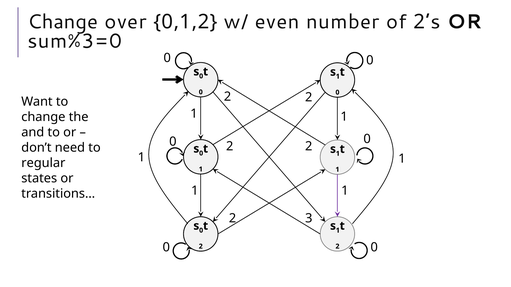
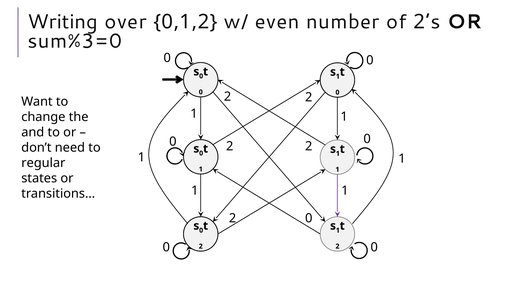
Change at (63, 22): Change -> Writing
3 at (309, 219): 3 -> 0
